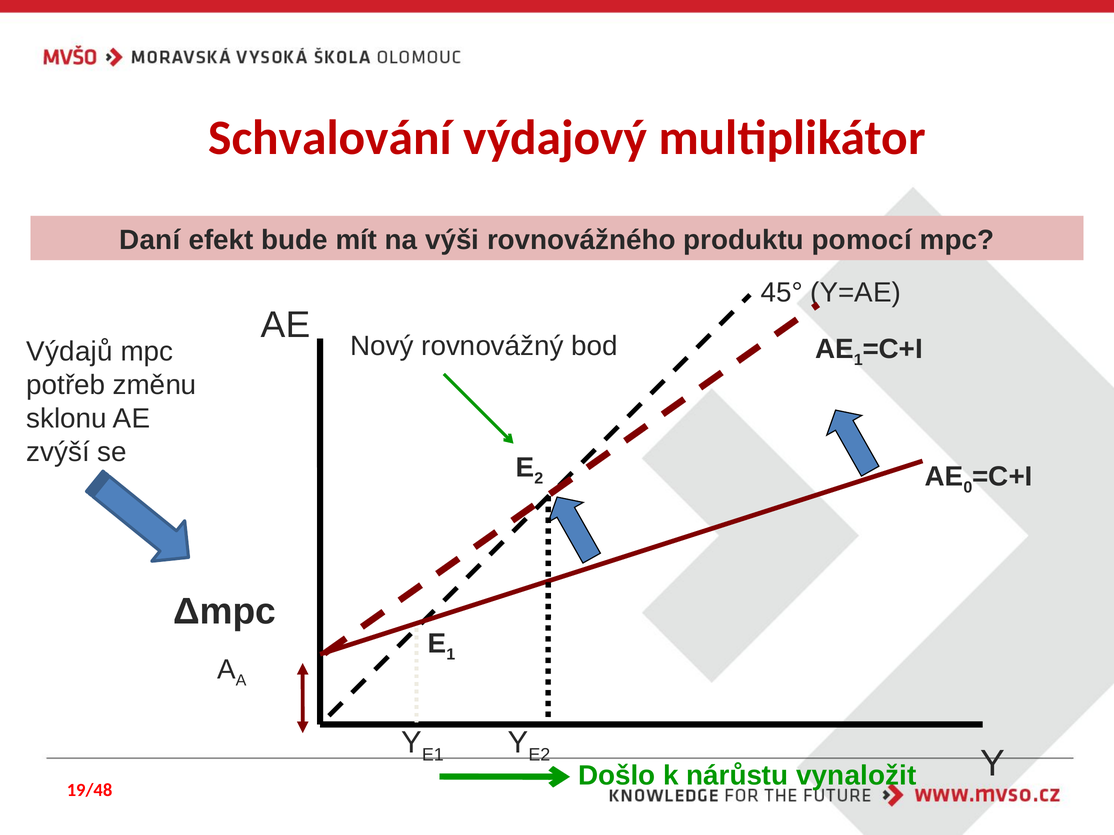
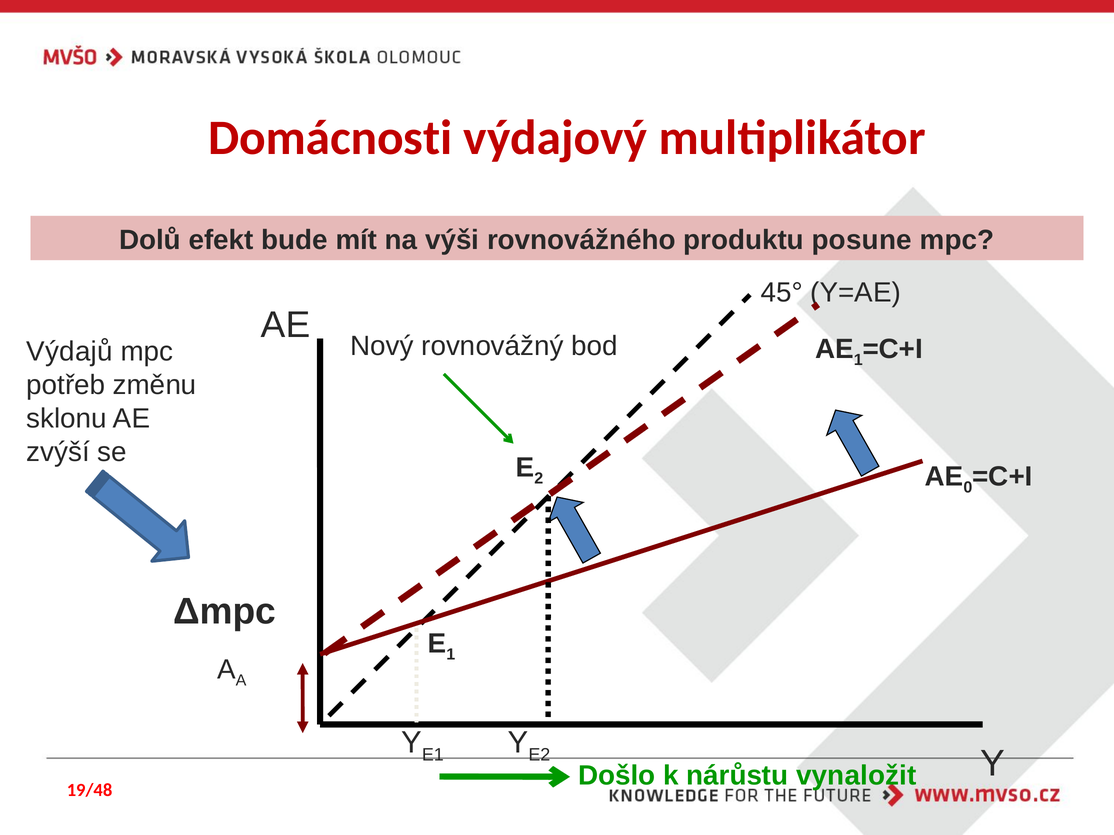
Schvalování: Schvalování -> Domácnosti
Daní: Daní -> Dolů
pomocí: pomocí -> posune
